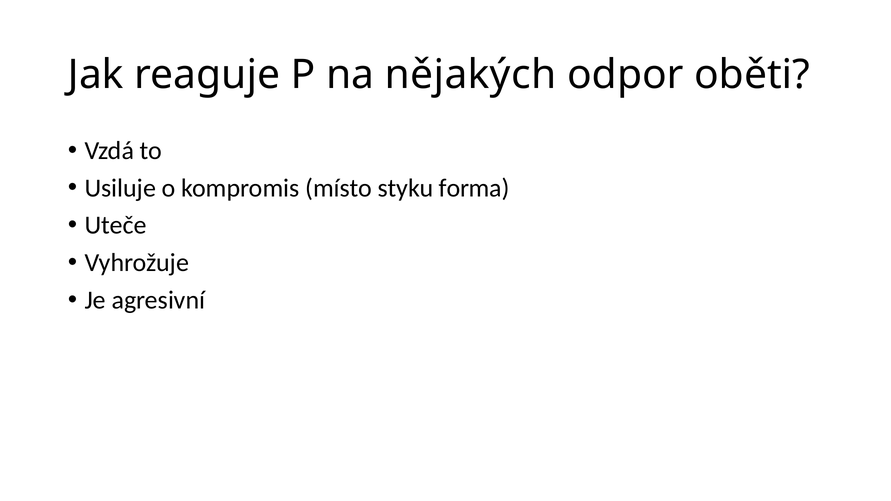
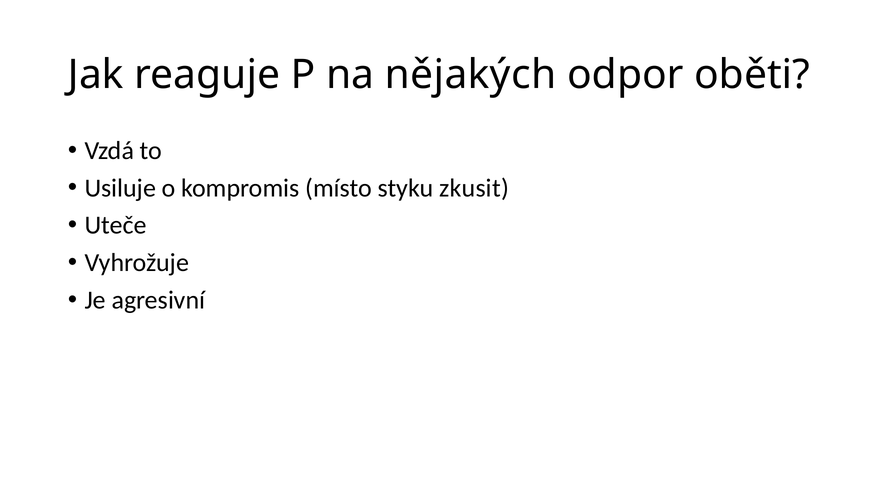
forma: forma -> zkusit
